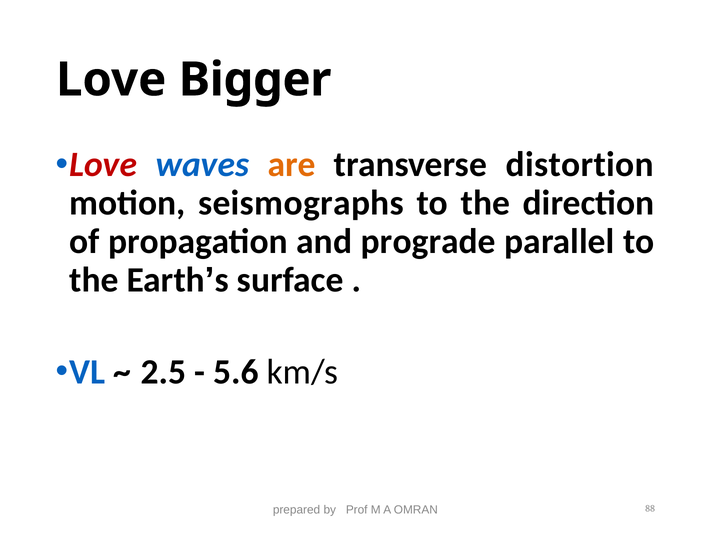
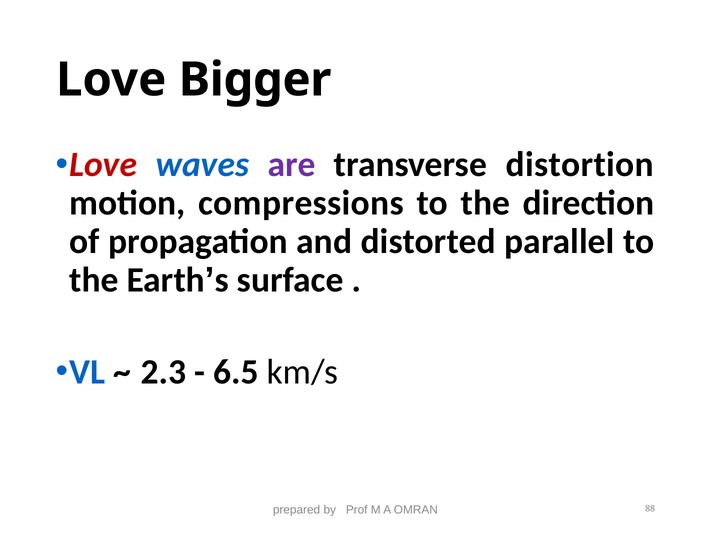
are colour: orange -> purple
seismographs: seismographs -> compressions
prograde: prograde -> distorted
2.5: 2.5 -> 2.3
5.6: 5.6 -> 6.5
